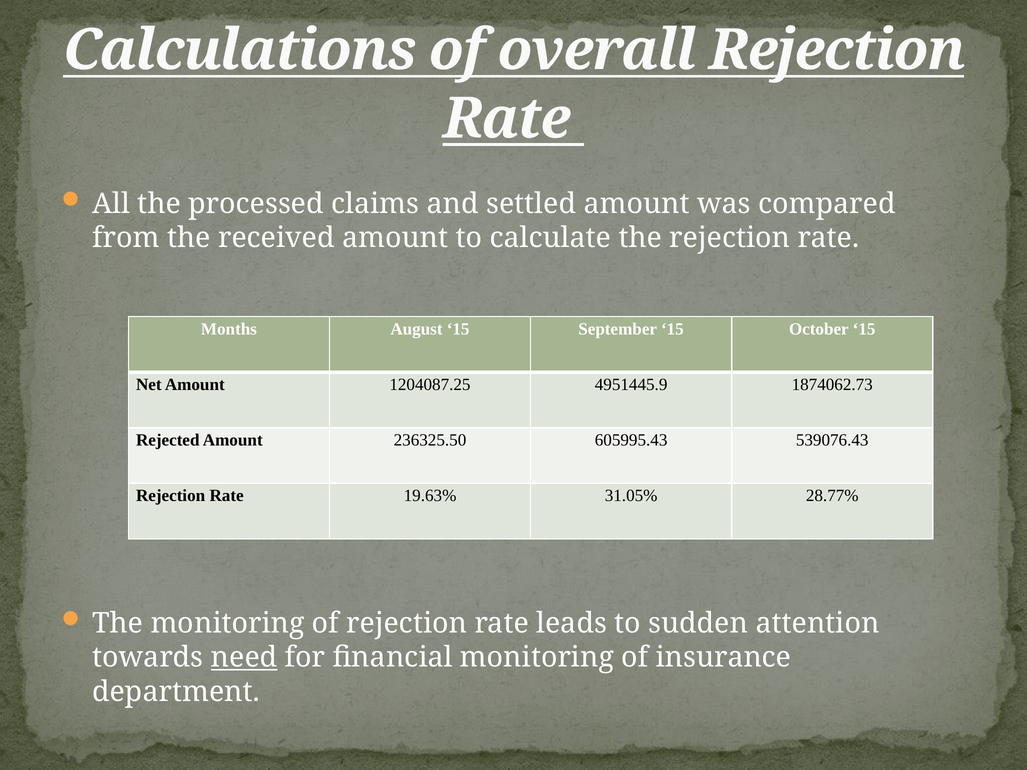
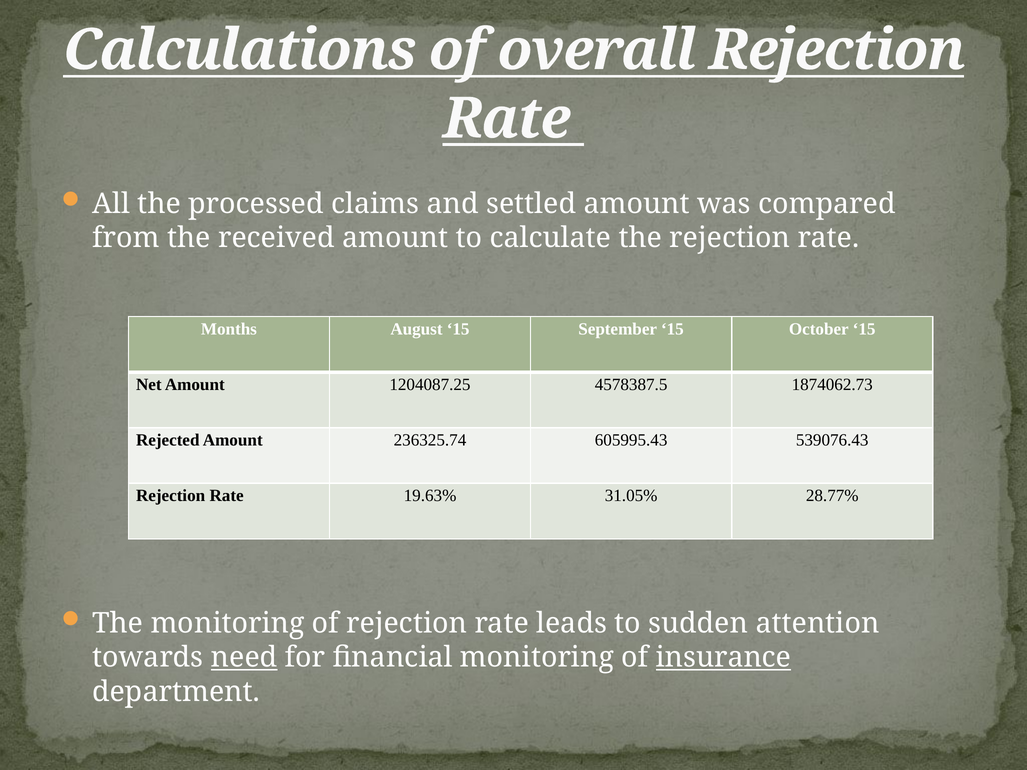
4951445.9: 4951445.9 -> 4578387.5
236325.50: 236325.50 -> 236325.74
insurance underline: none -> present
